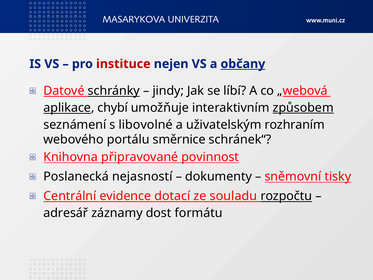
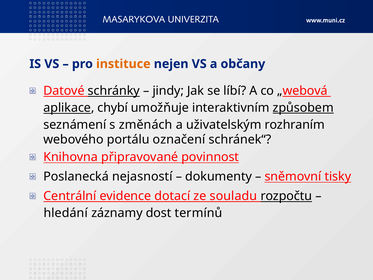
instituce colour: red -> orange
občany underline: present -> none
libovolné: libovolné -> změnách
směrnice: směrnice -> označení
adresář: adresář -> hledání
formátu: formátu -> termínů
